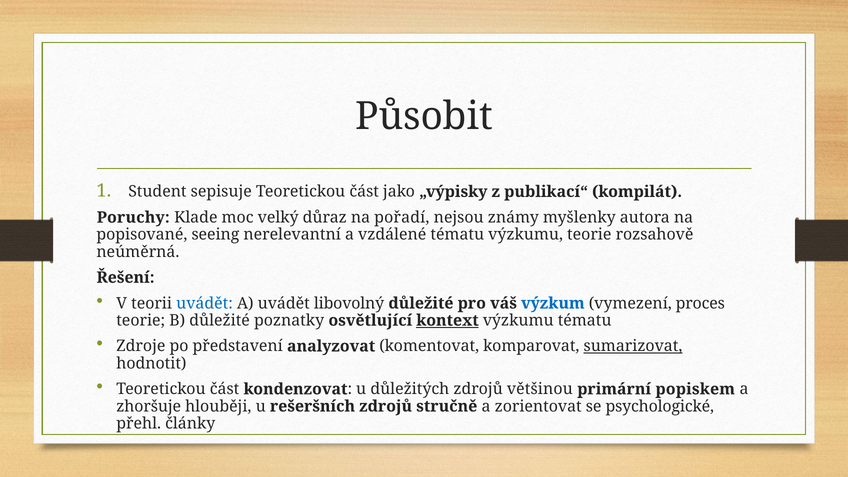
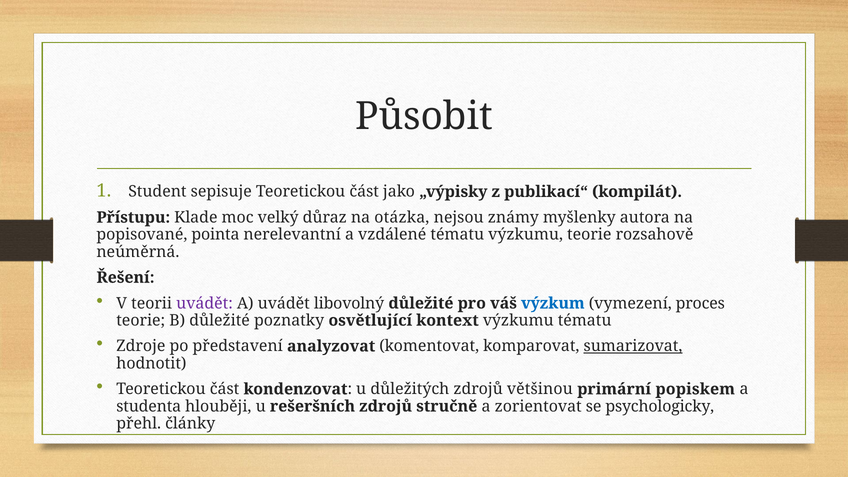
Poruchy: Poruchy -> Přístupu
pořadí: pořadí -> otázka
seeing: seeing -> pointa
uvádět at (205, 303) colour: blue -> purple
kontext underline: present -> none
zhoršuje: zhoršuje -> studenta
psychologické: psychologické -> psychologicky
